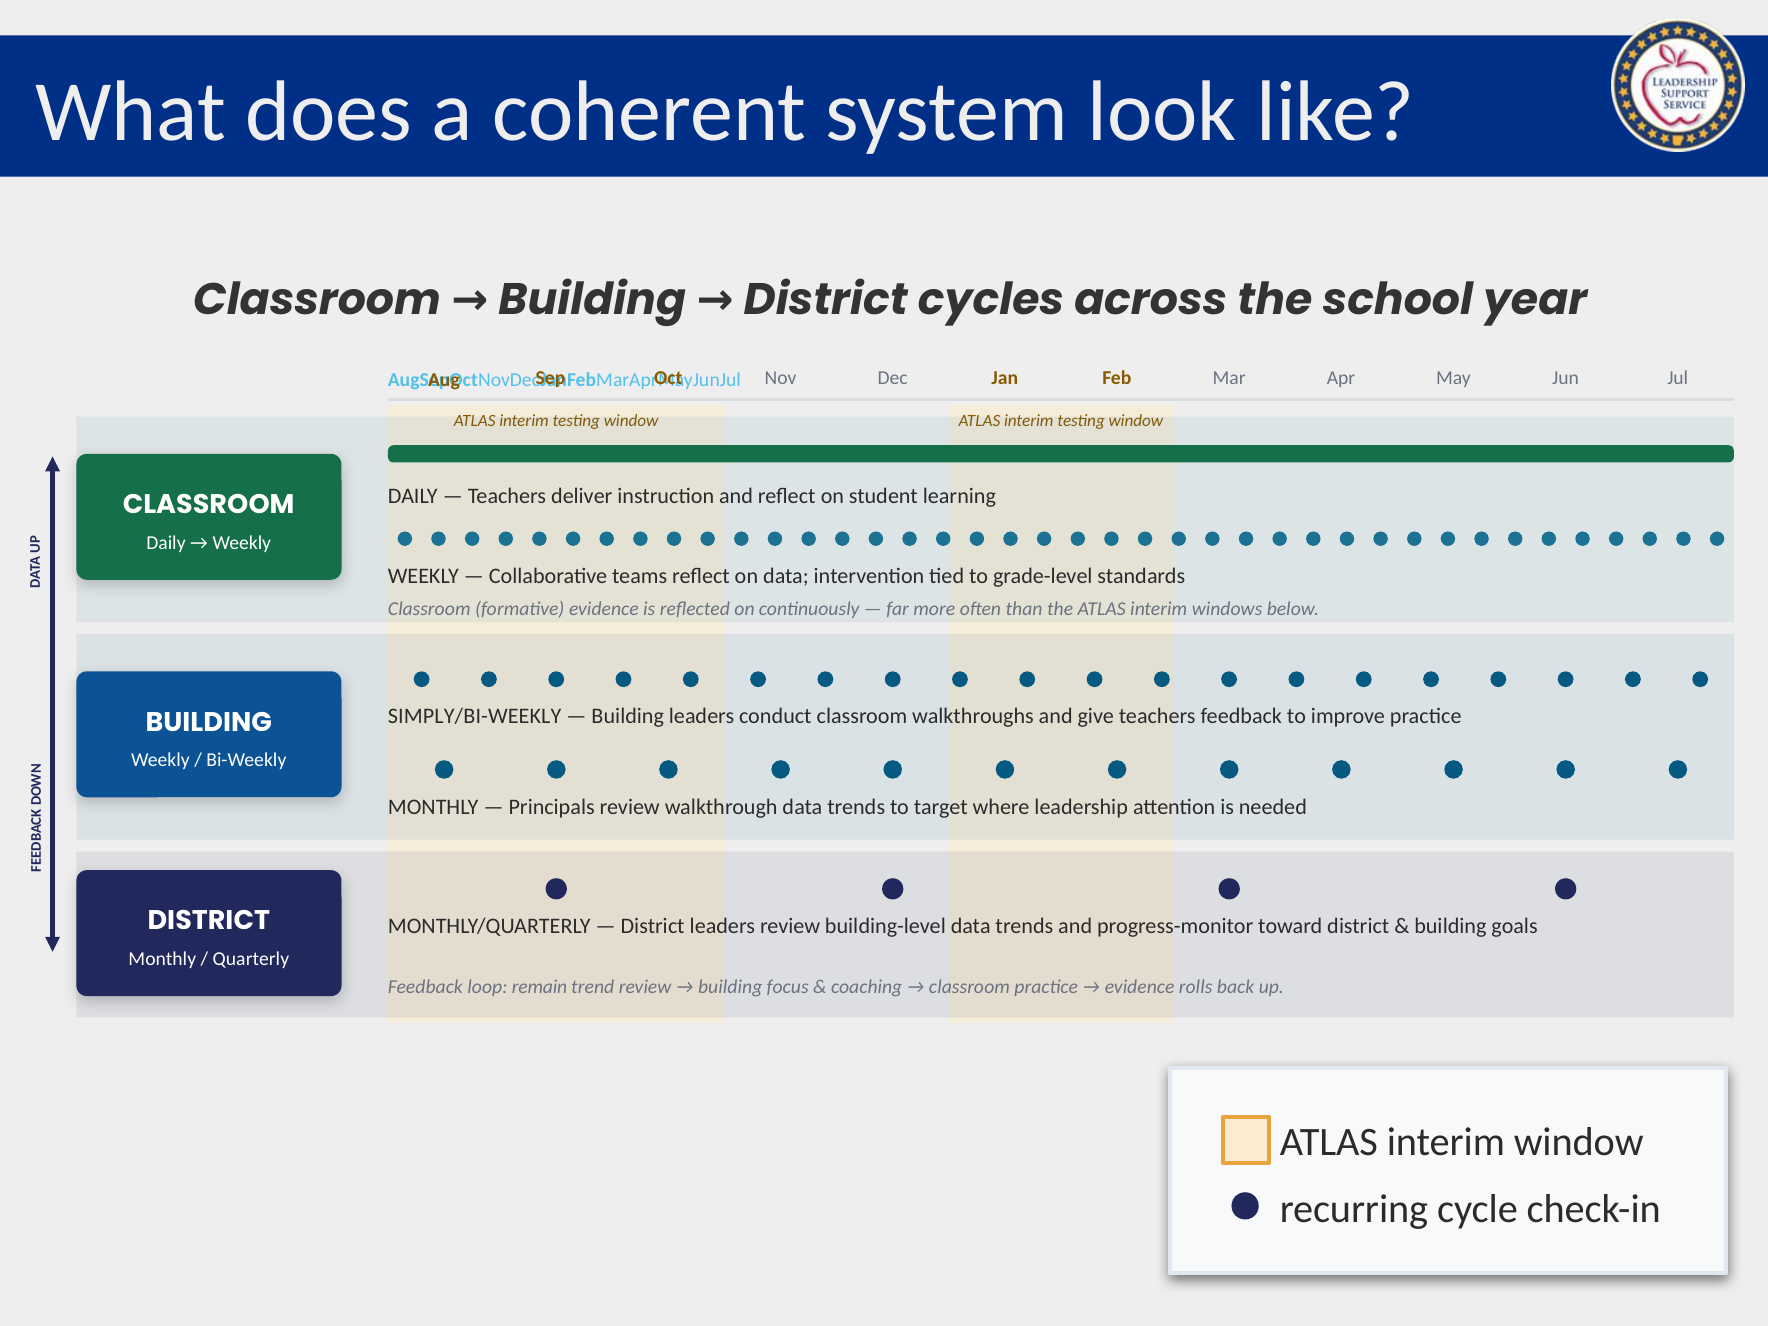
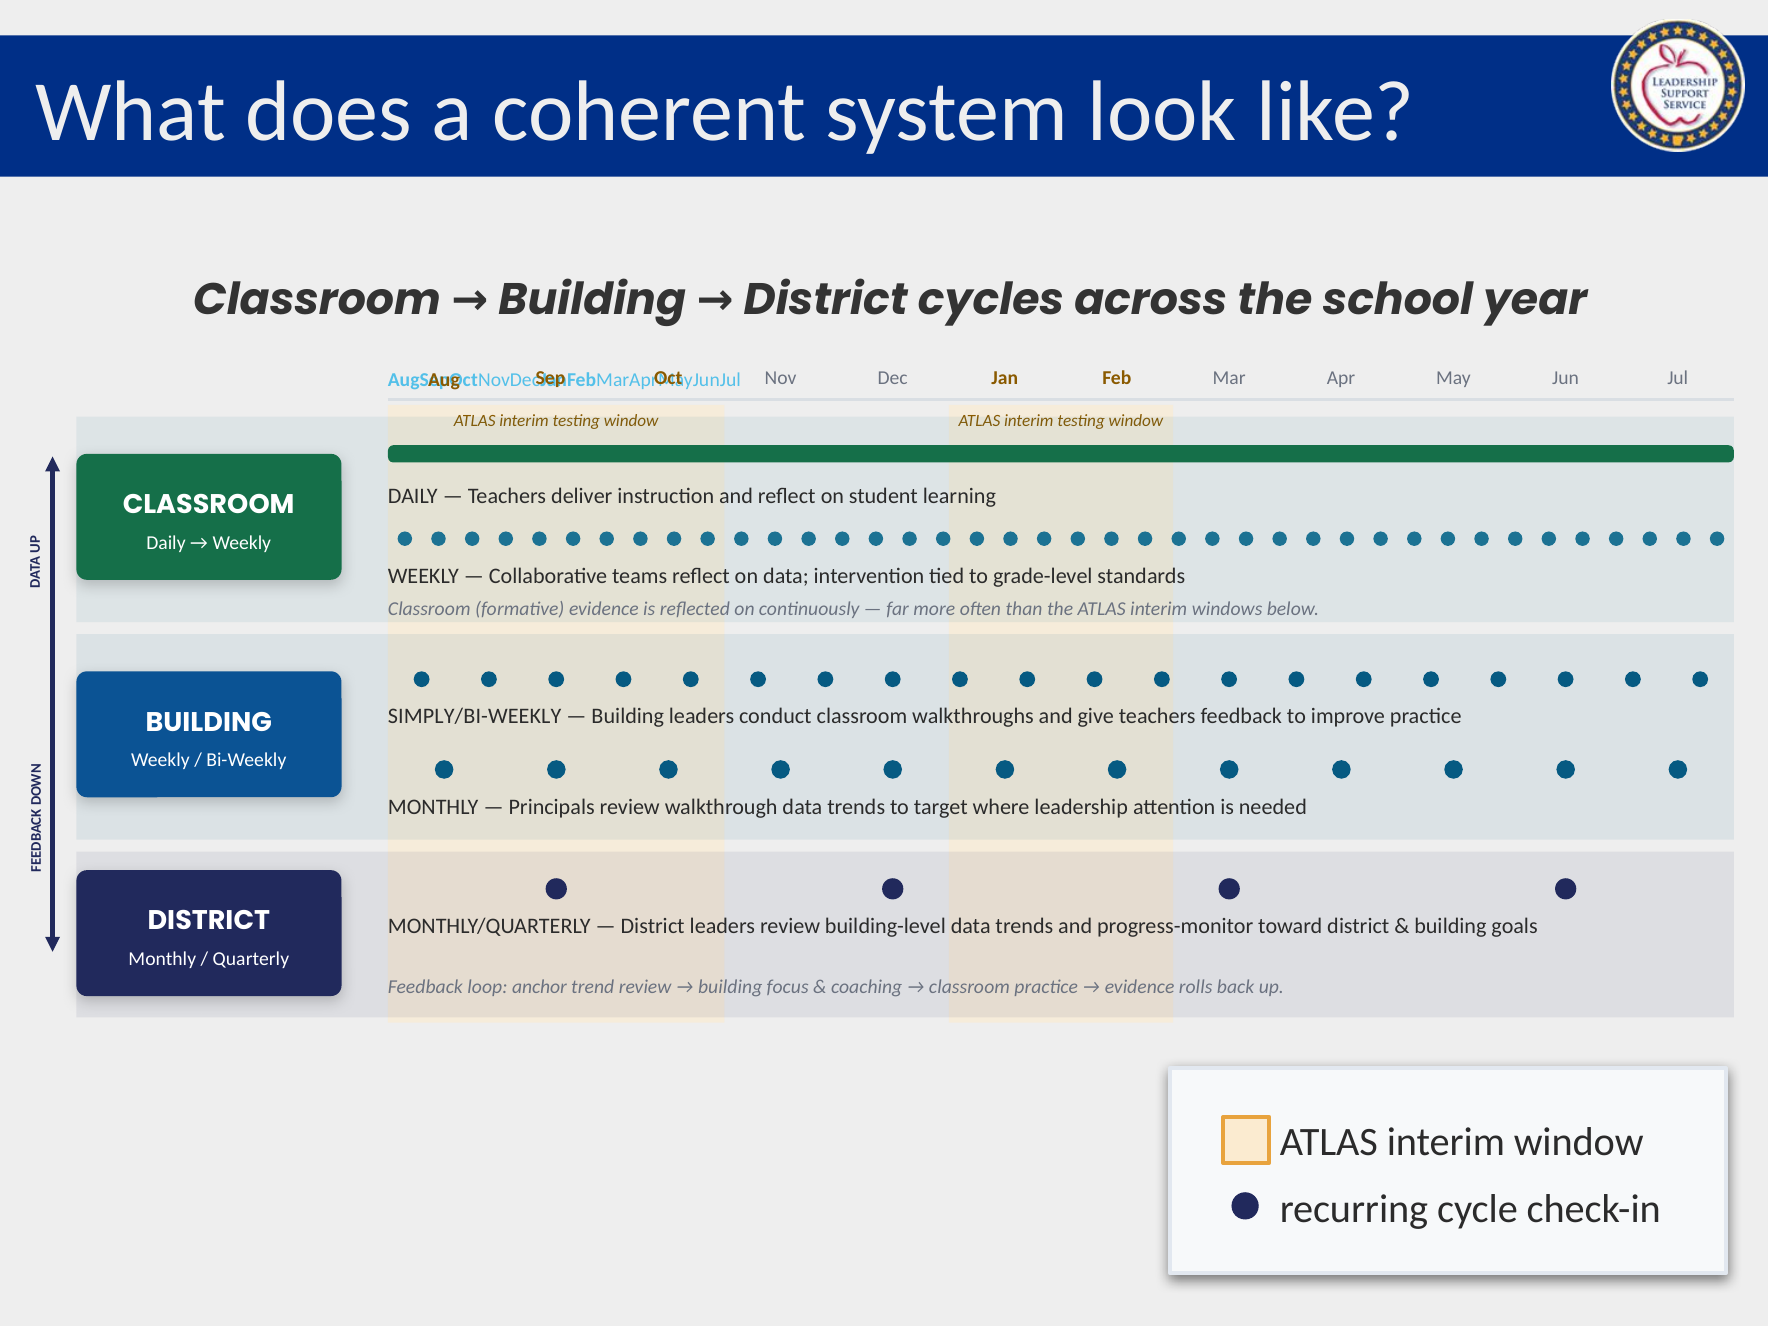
remain: remain -> anchor
